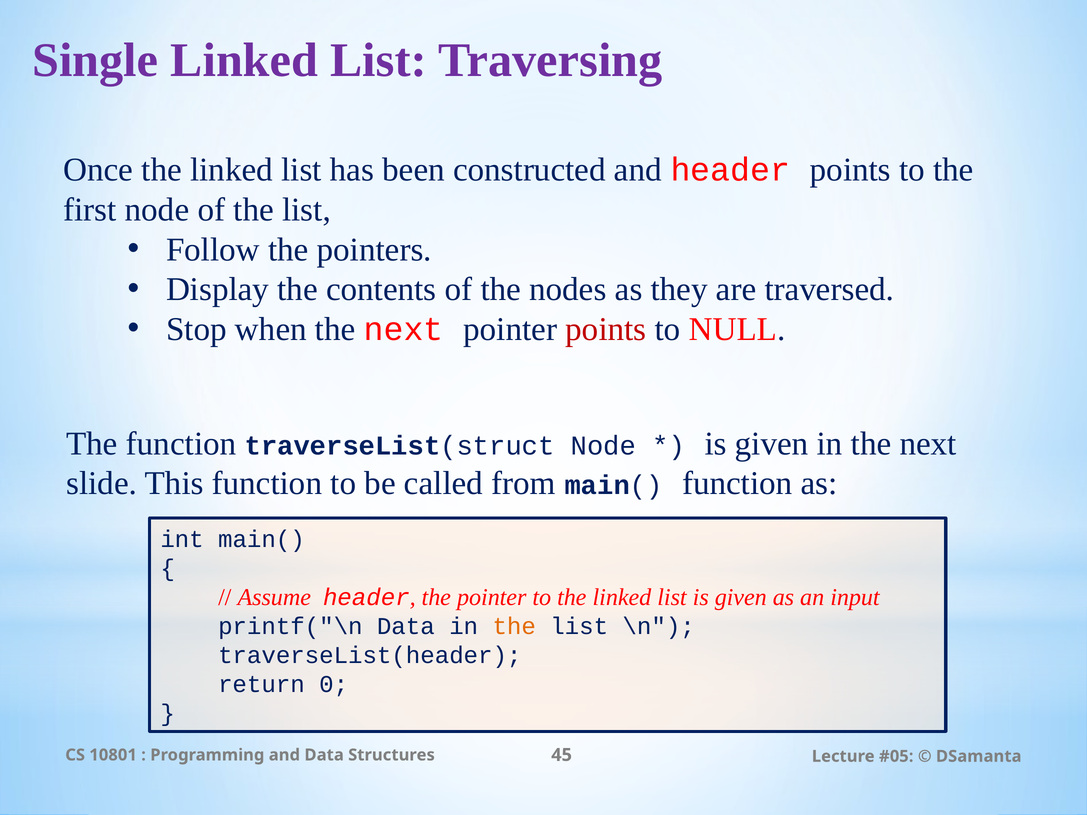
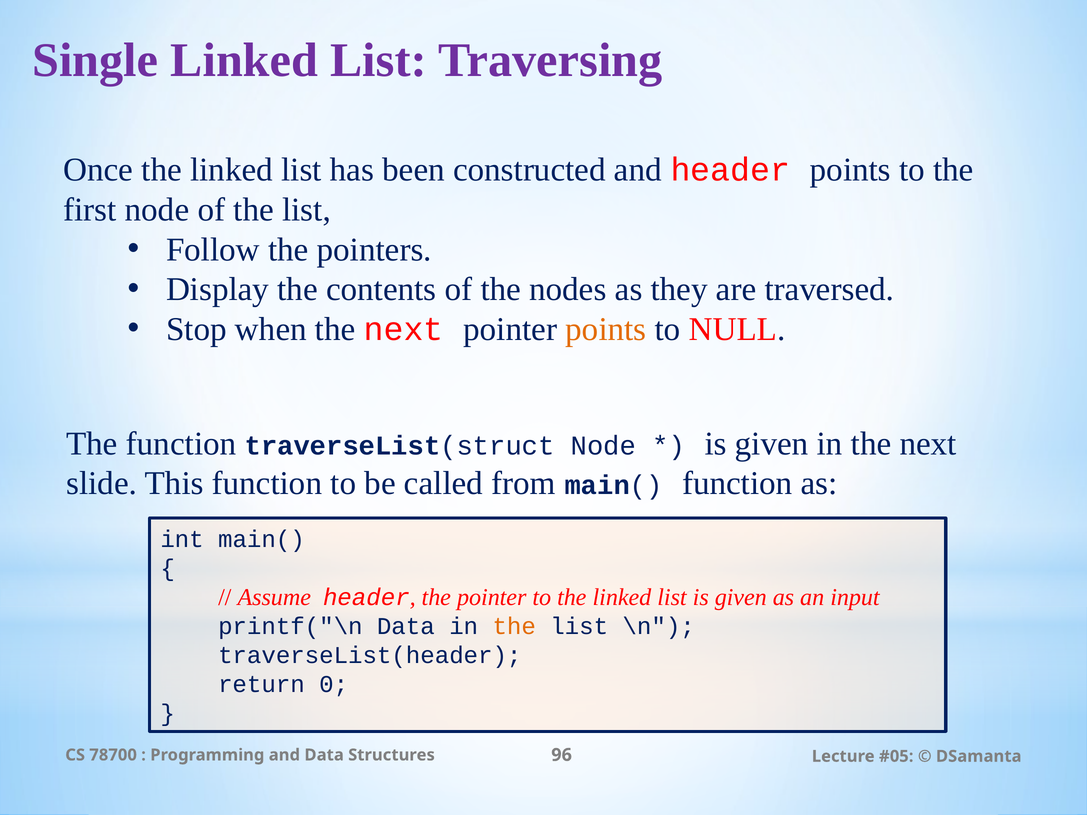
points at (606, 329) colour: red -> orange
10801: 10801 -> 78700
45: 45 -> 96
